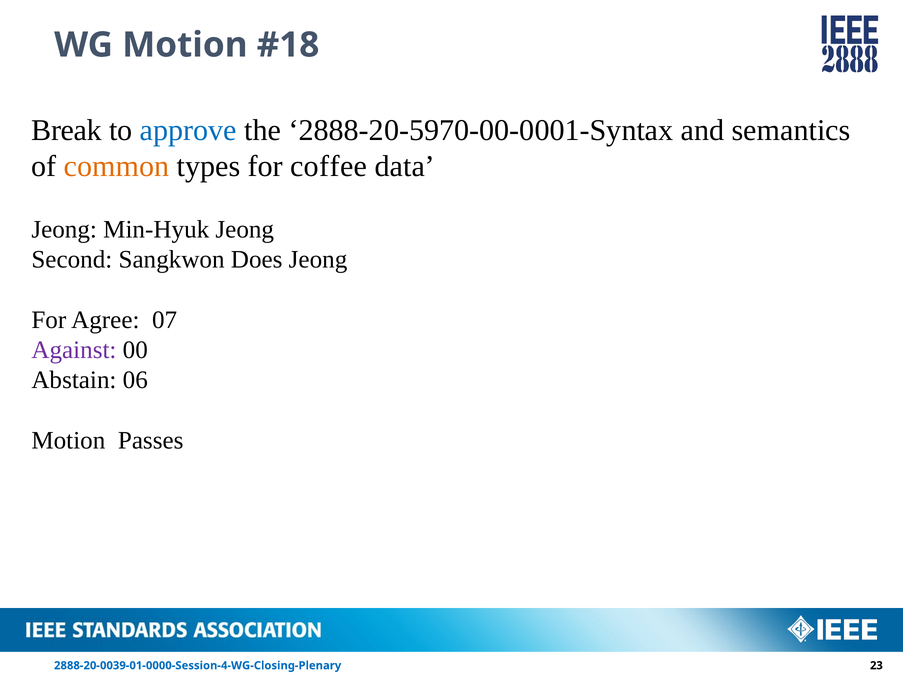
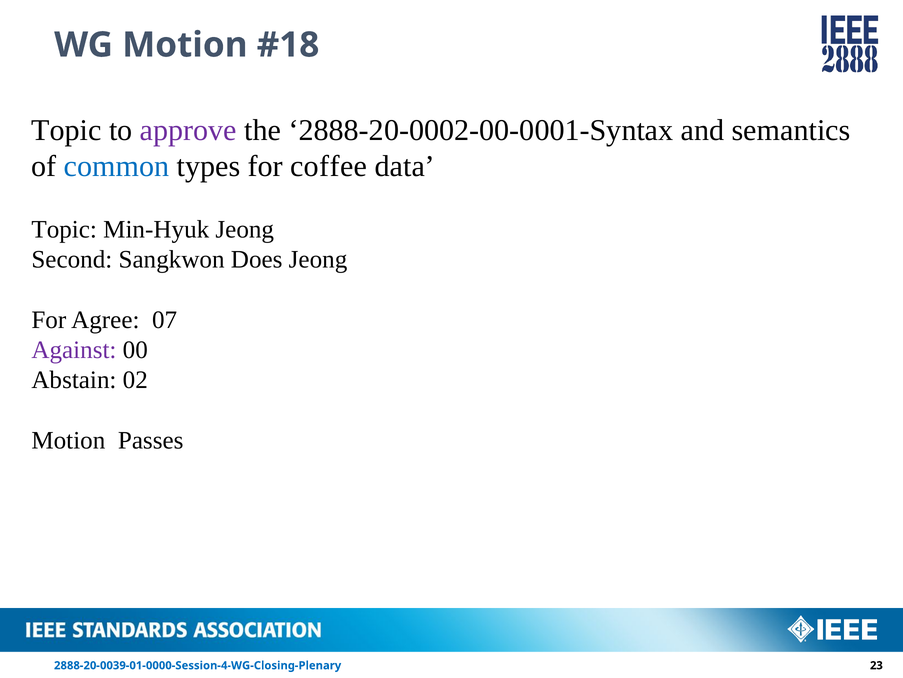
Break at (67, 130): Break -> Topic
approve colour: blue -> purple
2888-20-5970-00-0001-Syntax: 2888-20-5970-00-0001-Syntax -> 2888-20-0002-00-0001-Syntax
common colour: orange -> blue
Jeong at (64, 229): Jeong -> Topic
06: 06 -> 02
